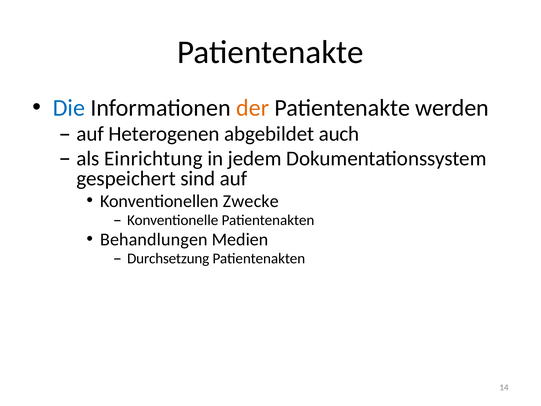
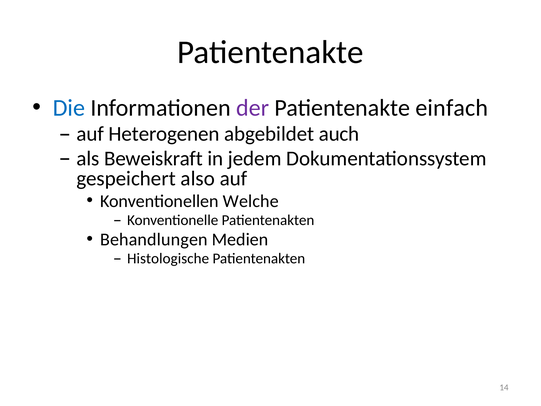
der colour: orange -> purple
werden: werden -> einfach
Einrichtung: Einrichtung -> Beweiskraft
sind: sind -> also
Zwecke: Zwecke -> Welche
Durchsetzung: Durchsetzung -> Histologische
